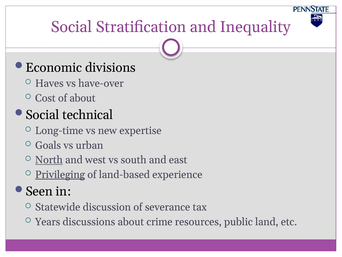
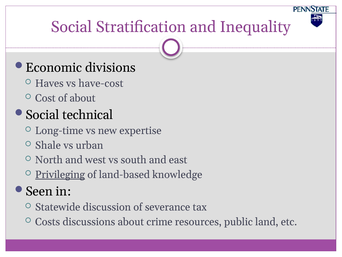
have-over: have-over -> have-cost
Goals: Goals -> Shale
North underline: present -> none
experience: experience -> knowledge
Years: Years -> Costs
